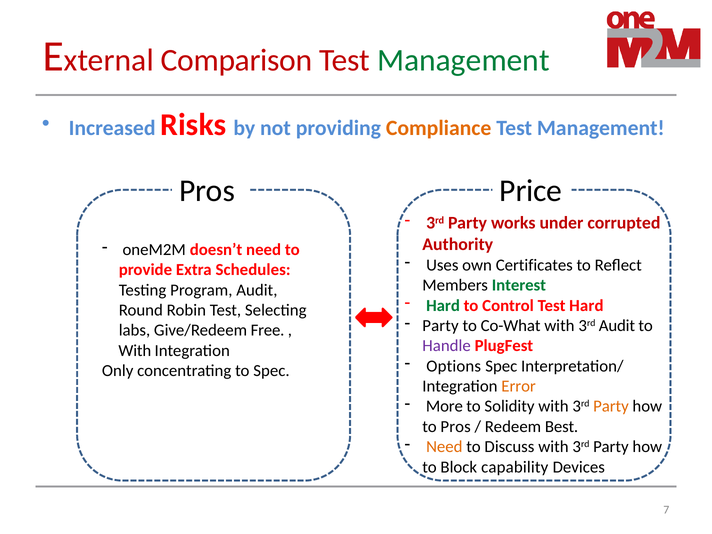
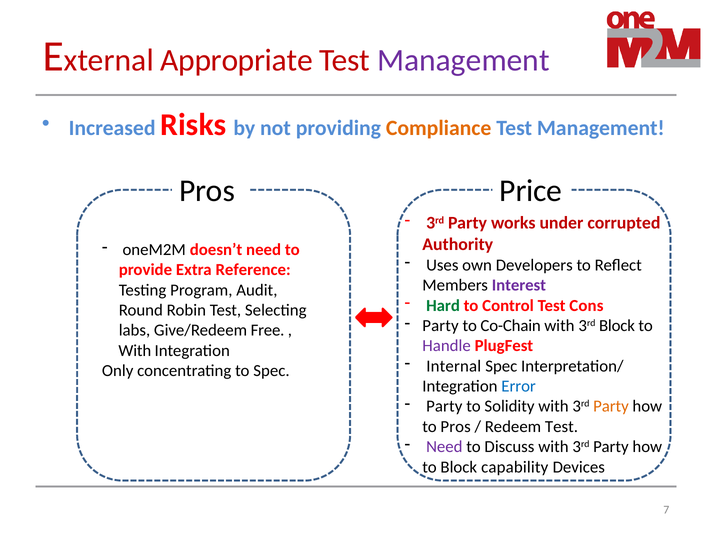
Comparison: Comparison -> Appropriate
Management at (463, 60) colour: green -> purple
Certificates: Certificates -> Developers
Schedules: Schedules -> Reference
Interest colour: green -> purple
Test Hard: Hard -> Cons
Co-What: Co-What -> Co-Chain
3rd Audit: Audit -> Block
Options: Options -> Internal
Error colour: orange -> blue
More at (444, 406): More -> Party
Redeem Best: Best -> Test
Need at (444, 447) colour: orange -> purple
